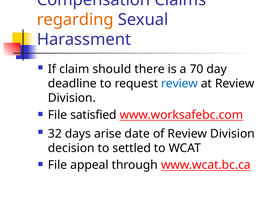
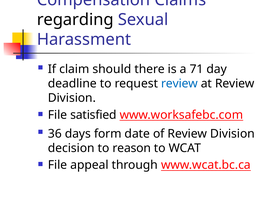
regarding colour: orange -> black
70: 70 -> 71
32: 32 -> 36
arise: arise -> form
settled: settled -> reason
